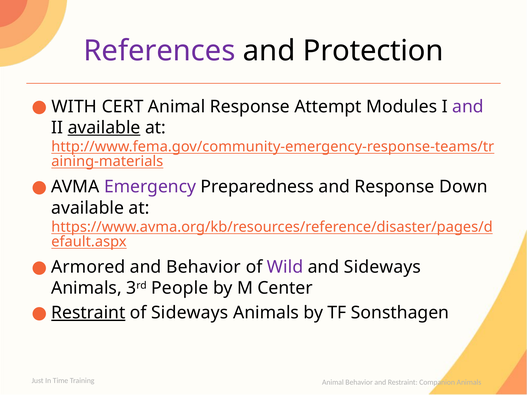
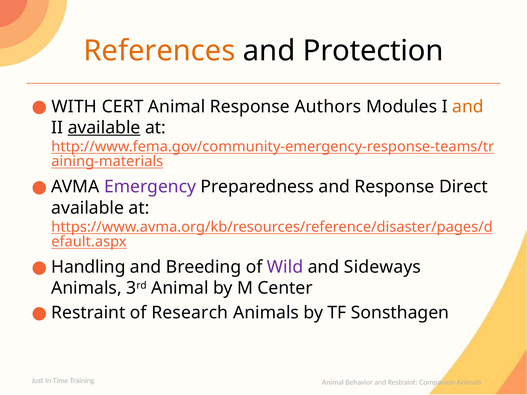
References colour: purple -> orange
Attempt: Attempt -> Authors
and at (468, 107) colour: purple -> orange
Down: Down -> Direct
Armored: Armored -> Handling
and Behavior: Behavior -> Breeding
3rd People: People -> Animal
Restraint at (88, 313) underline: present -> none
of Sideways: Sideways -> Research
